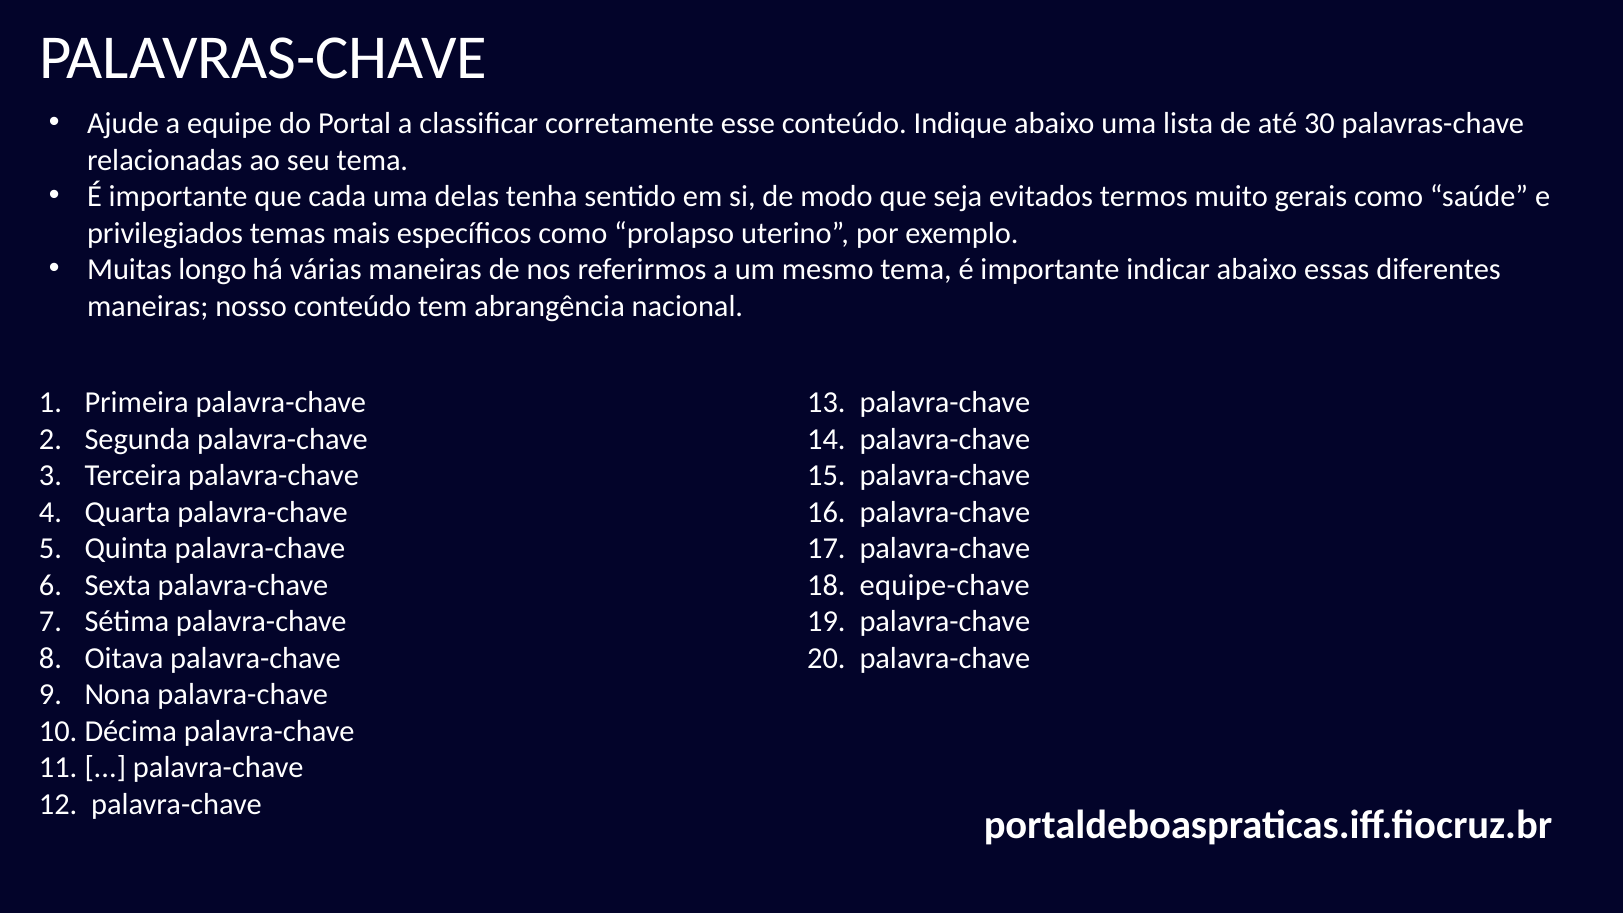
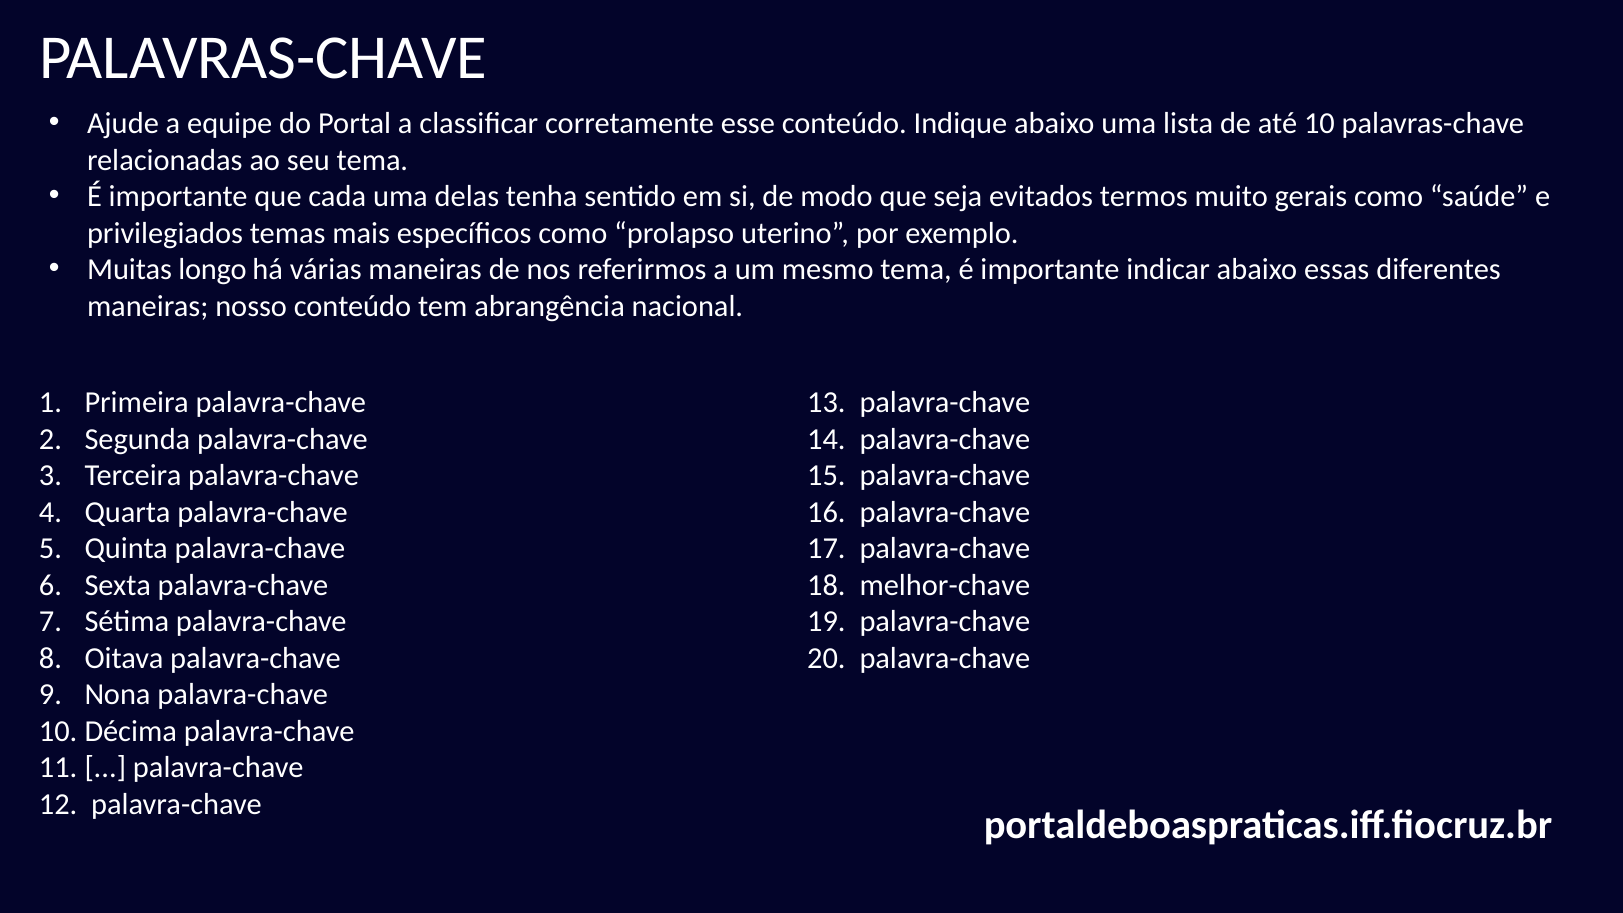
30: 30 -> 10
equipe-chave: equipe-chave -> melhor-chave
